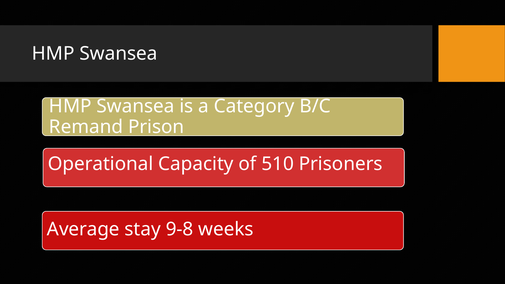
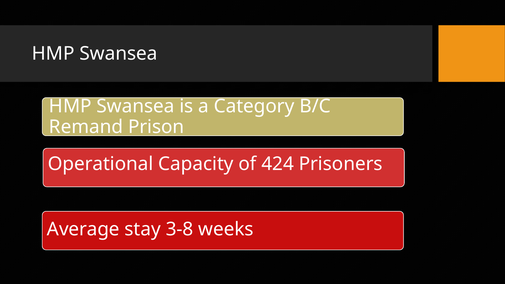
510: 510 -> 424
9-8: 9-8 -> 3-8
